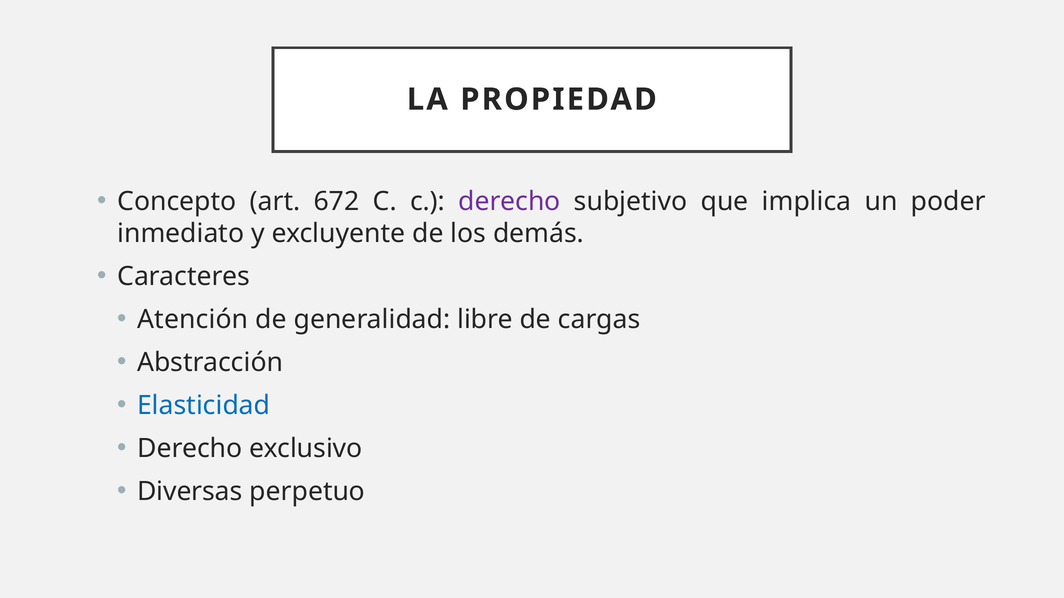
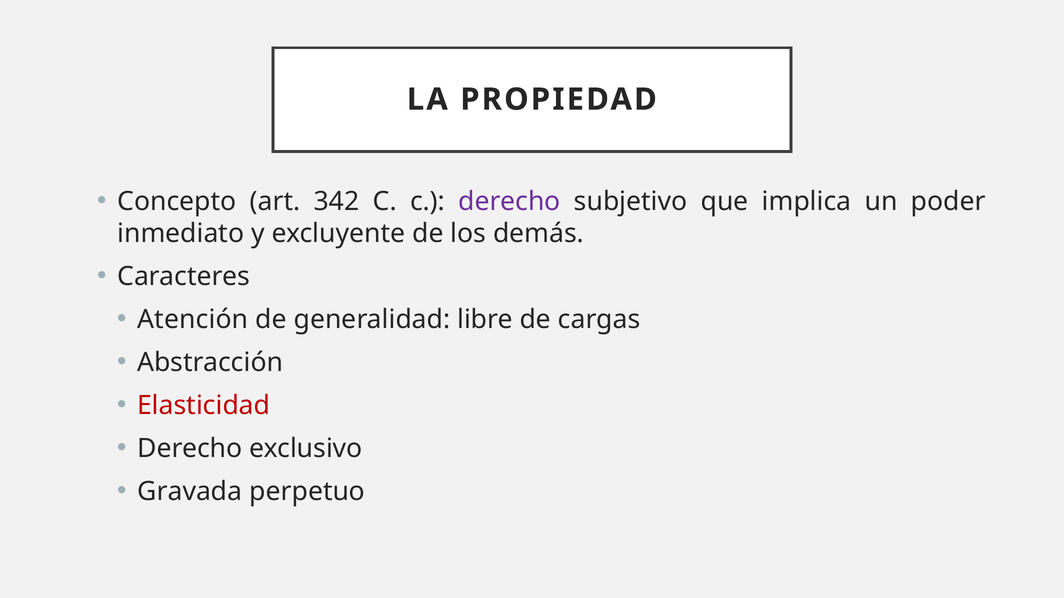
672: 672 -> 342
Elasticidad colour: blue -> red
Diversas: Diversas -> Gravada
